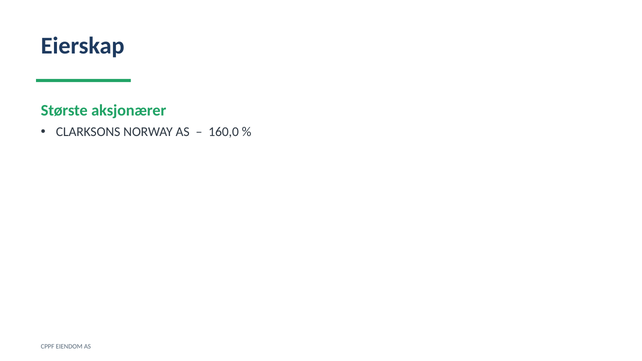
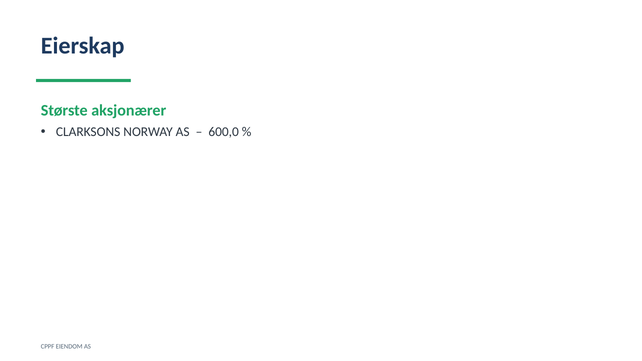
160,0: 160,0 -> 600,0
